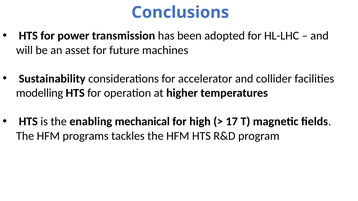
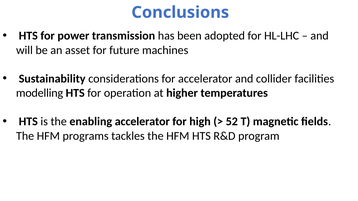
enabling mechanical: mechanical -> accelerator
17: 17 -> 52
